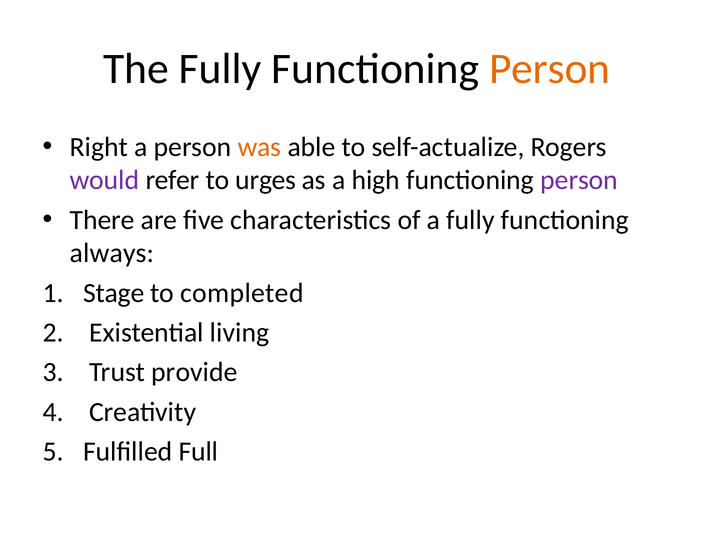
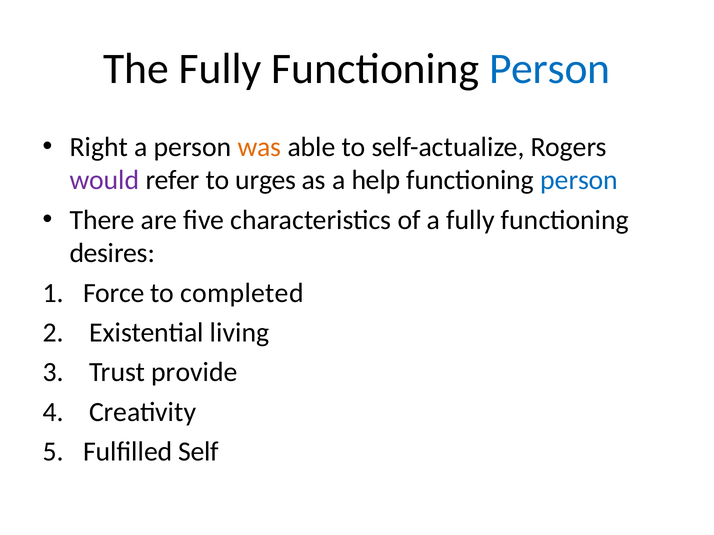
Person at (550, 69) colour: orange -> blue
high: high -> help
person at (579, 180) colour: purple -> blue
always: always -> desires
Stage: Stage -> Force
Full: Full -> Self
